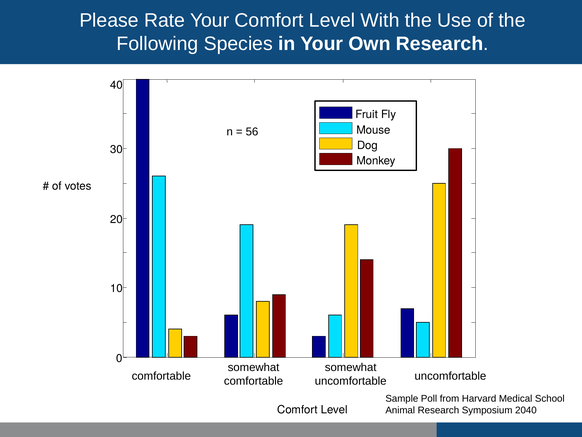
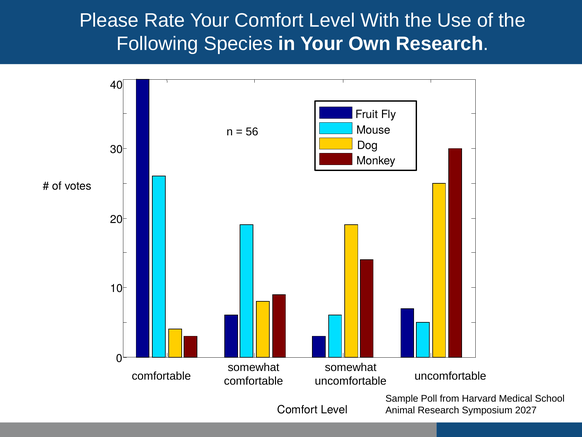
2040: 2040 -> 2027
